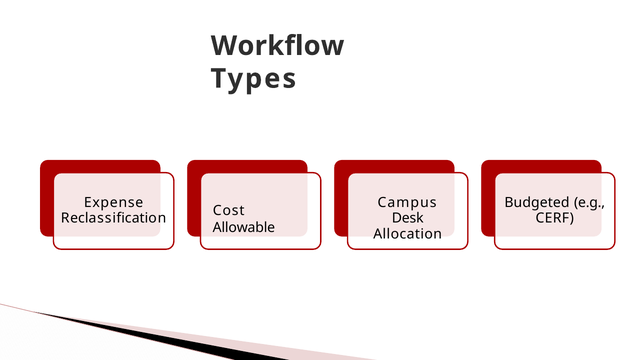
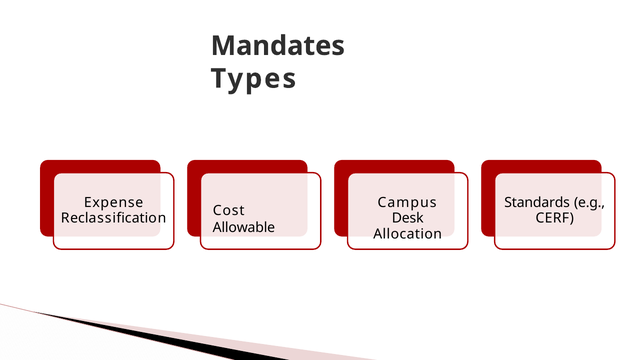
Workflow: Workflow -> Mandates
Budgeted: Budgeted -> Standards
